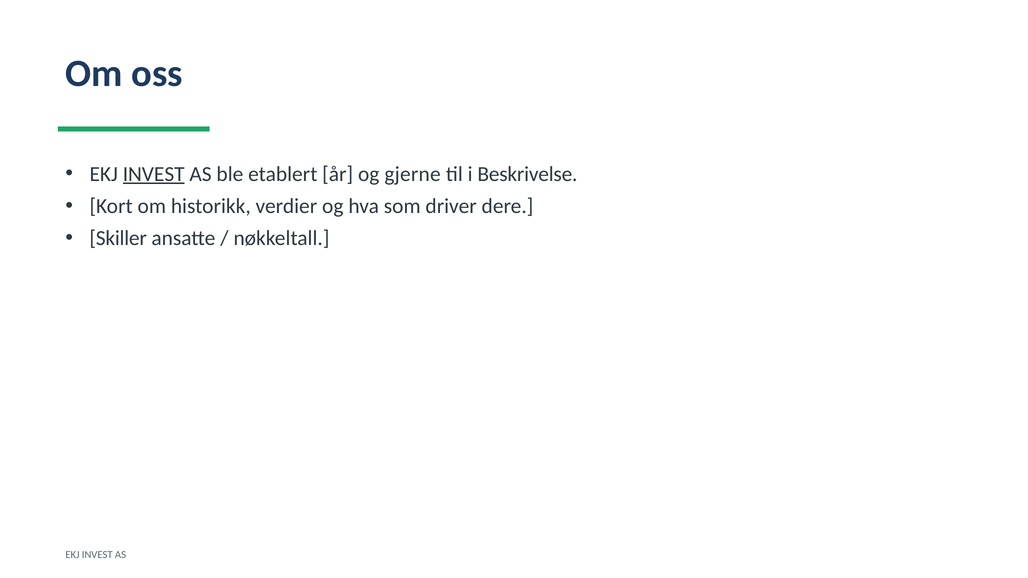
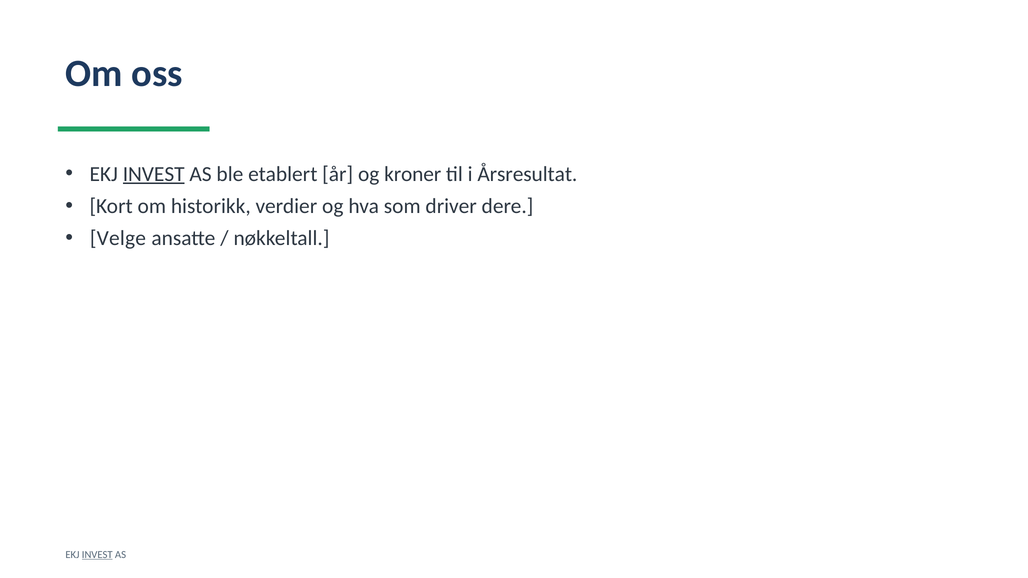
gjerne: gjerne -> kroner
Beskrivelse: Beskrivelse -> Årsresultat
Skiller: Skiller -> Velge
INVEST at (97, 555) underline: none -> present
